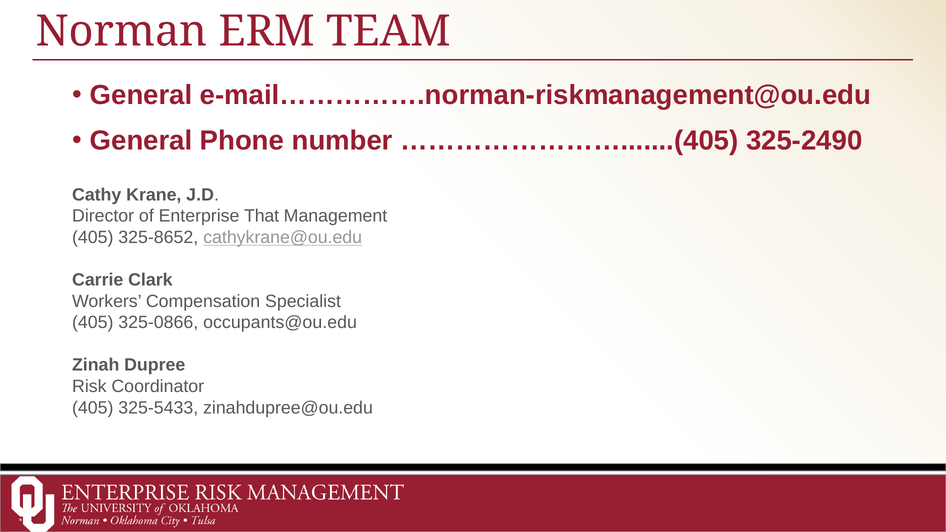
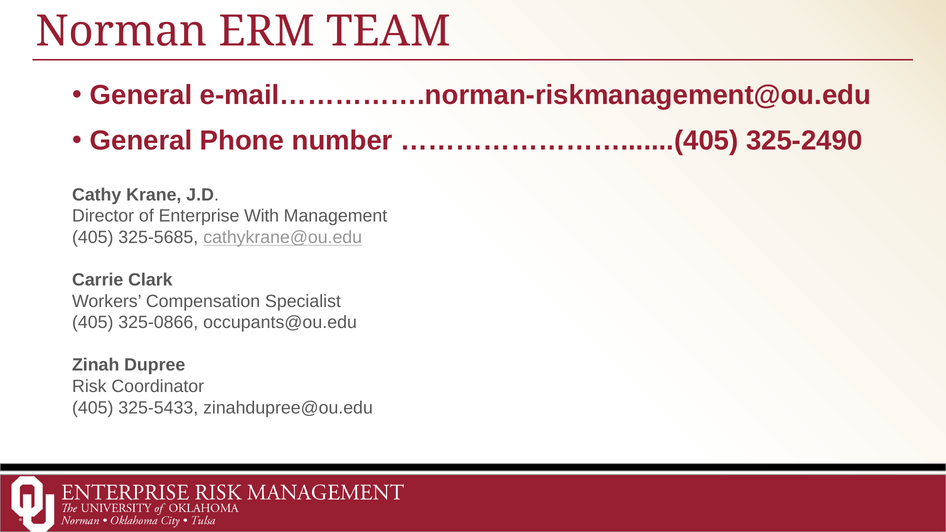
That: That -> With
325-8652: 325-8652 -> 325-5685
